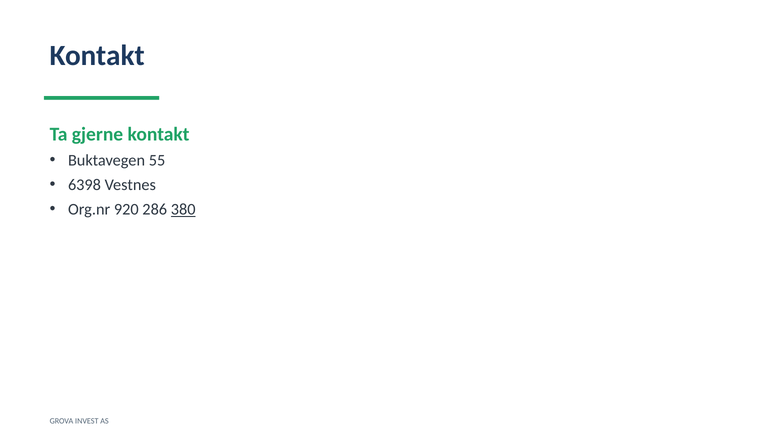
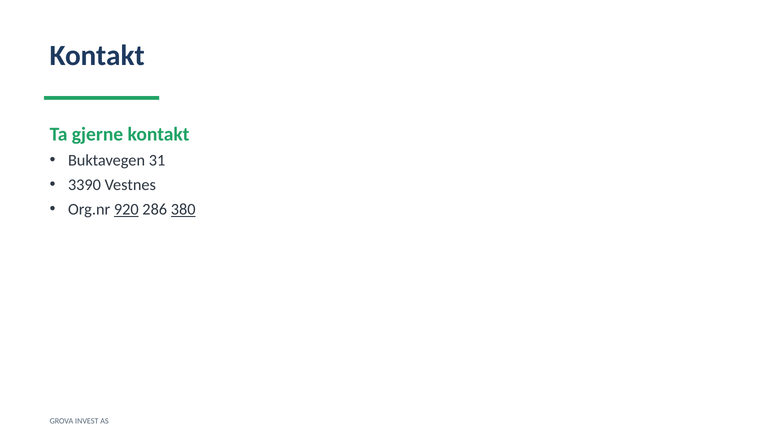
55: 55 -> 31
6398: 6398 -> 3390
920 underline: none -> present
